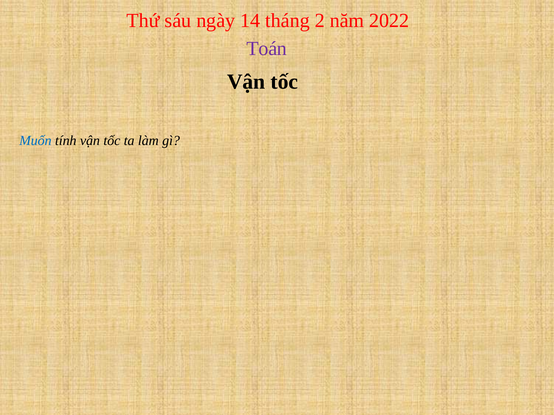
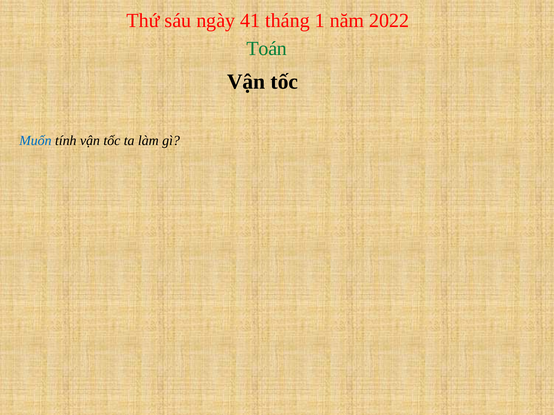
14: 14 -> 41
2: 2 -> 1
Toán colour: purple -> green
